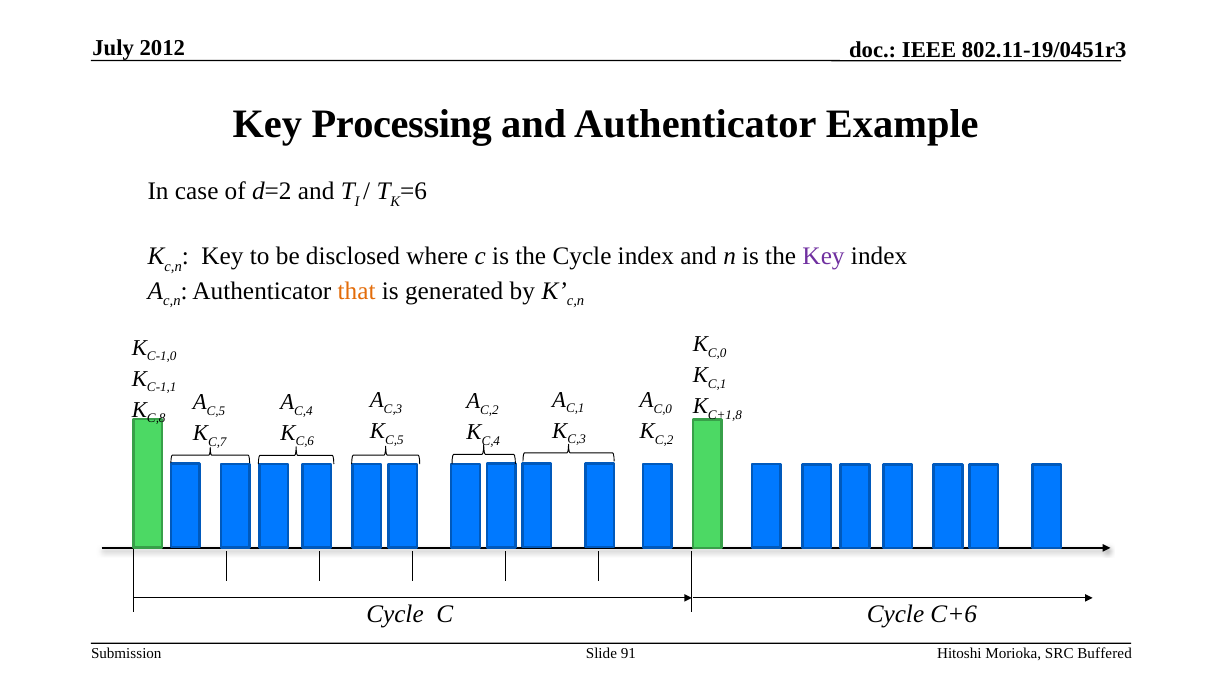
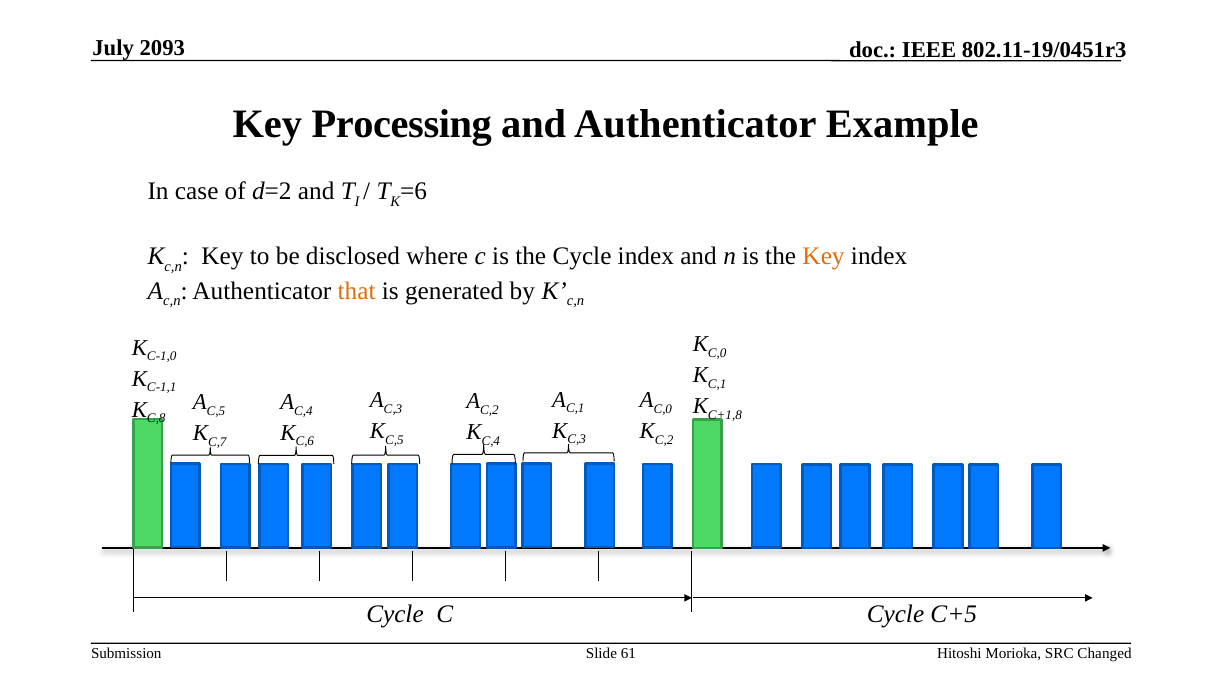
2012: 2012 -> 2093
Key at (824, 257) colour: purple -> orange
C+6: C+6 -> C+5
91: 91 -> 61
Buffered: Buffered -> Changed
